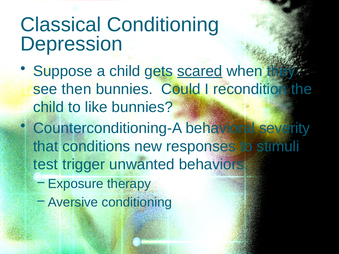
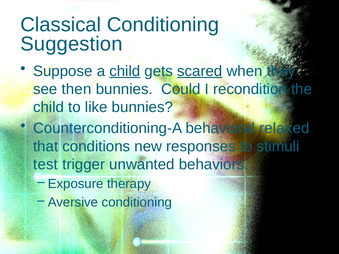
Depression: Depression -> Suggestion
child at (125, 71) underline: none -> present
severity: severity -> relaxed
